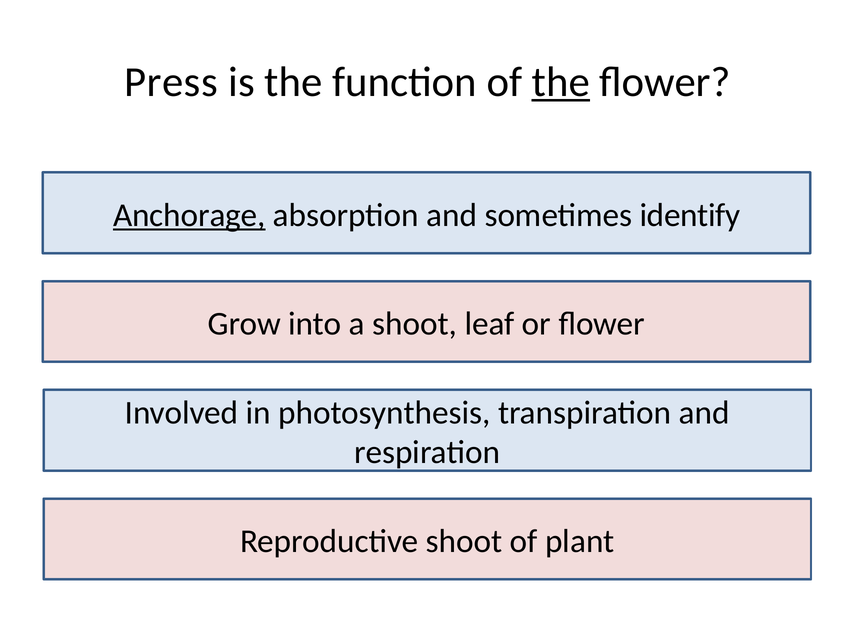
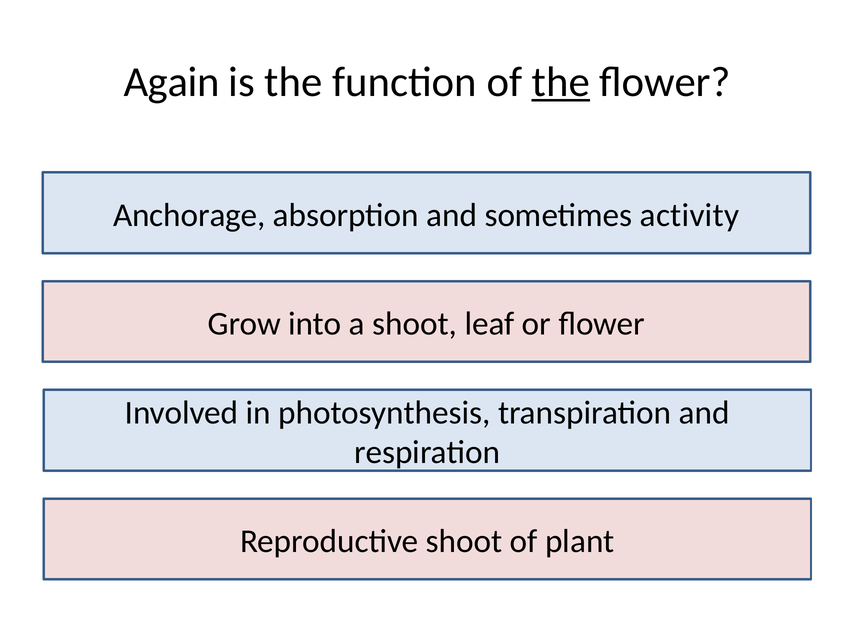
Press: Press -> Again
Anchorage underline: present -> none
identify: identify -> activity
